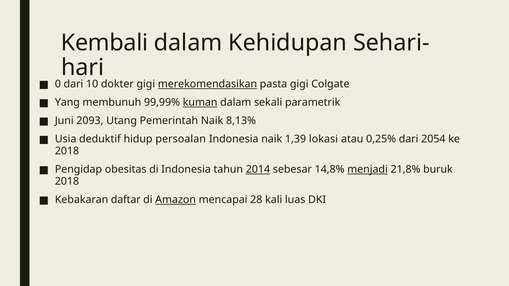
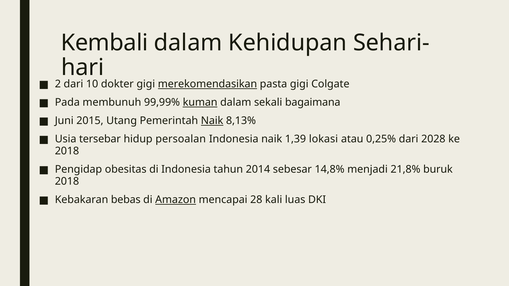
0: 0 -> 2
Yang: Yang -> Pada
parametrik: parametrik -> bagaimana
2093: 2093 -> 2015
Naik at (212, 121) underline: none -> present
deduktif: deduktif -> tersebar
2054: 2054 -> 2028
2014 underline: present -> none
menjadi underline: present -> none
daftar: daftar -> bebas
